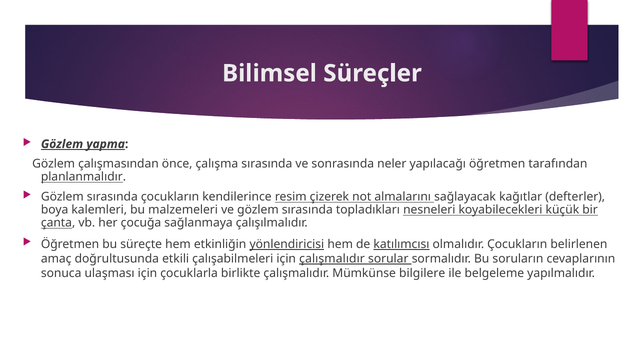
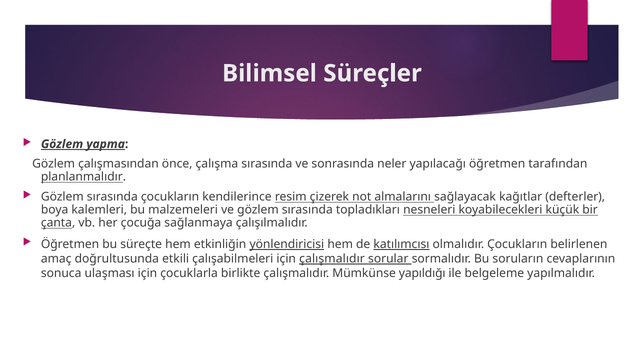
bilgilere: bilgilere -> yapıldığı
